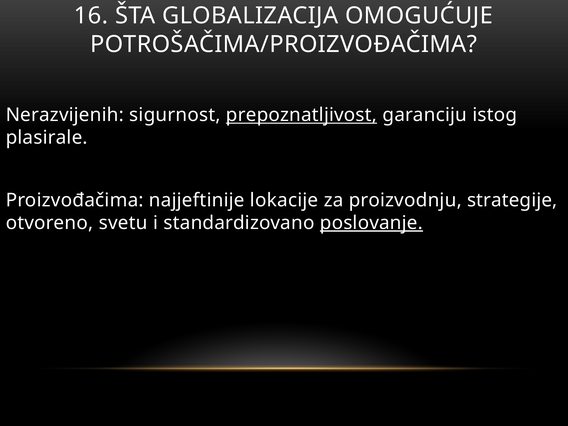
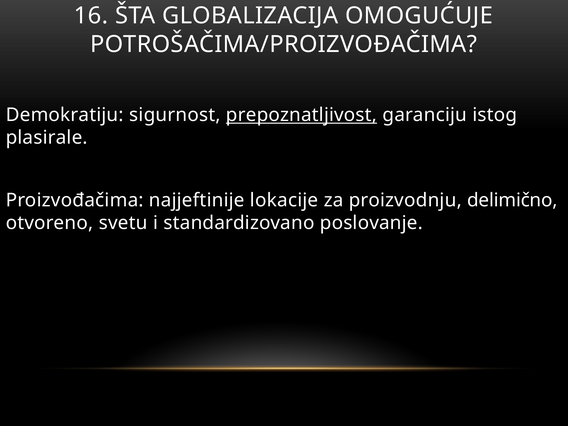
Nerazvijenih: Nerazvijenih -> Demokratiju
strategije: strategije -> delimično
poslovanje underline: present -> none
